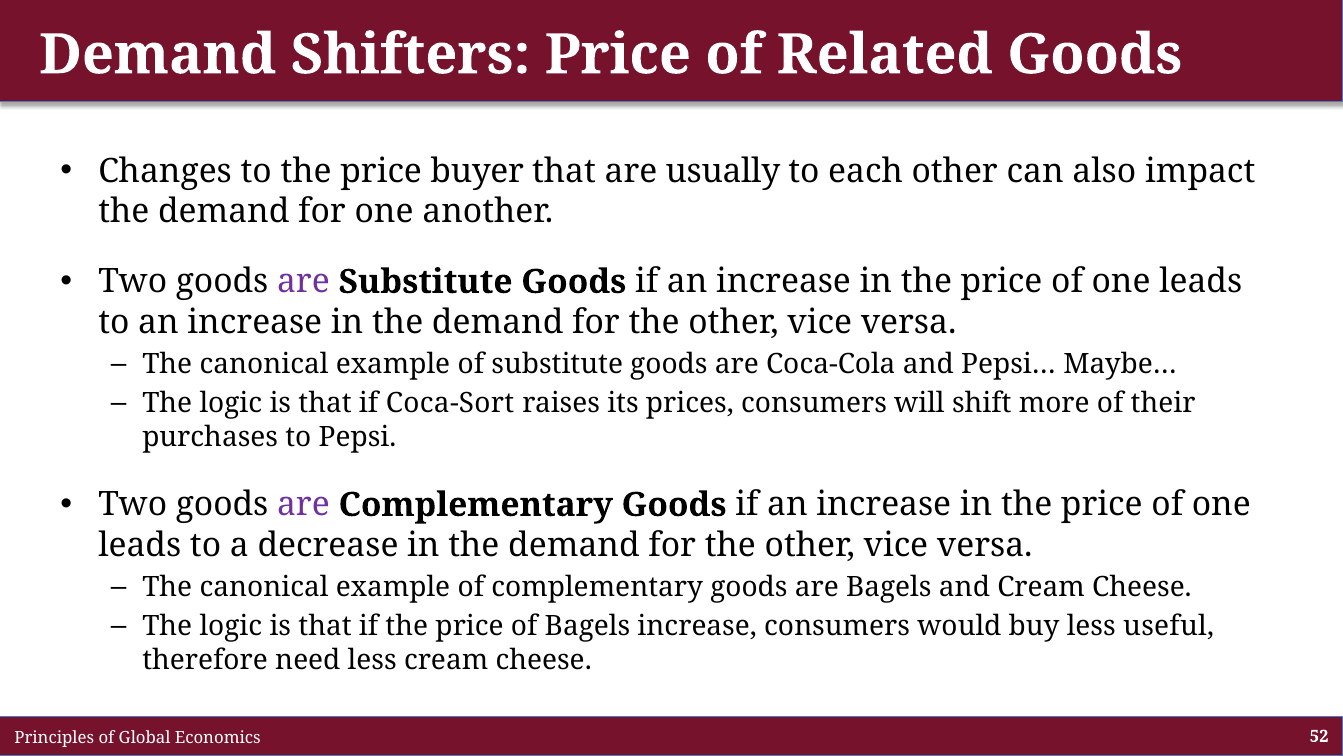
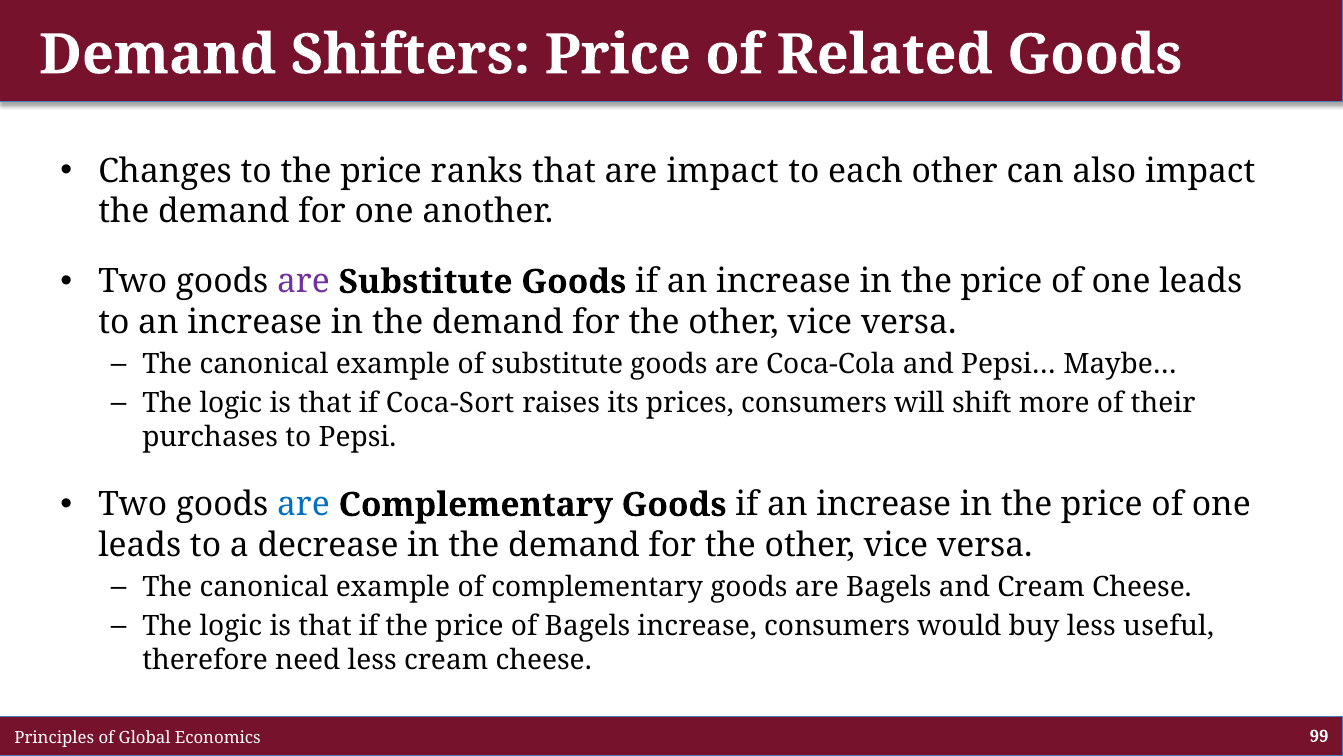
buyer: buyer -> ranks
are usually: usually -> impact
are at (303, 505) colour: purple -> blue
52: 52 -> 99
